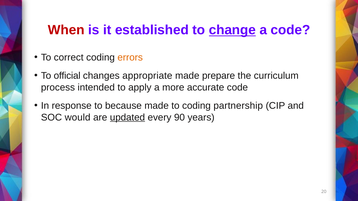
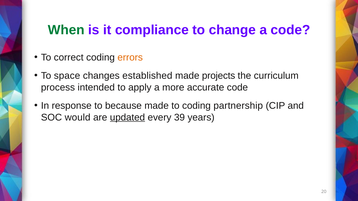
When colour: red -> green
established: established -> compliance
change underline: present -> none
official: official -> space
appropriate: appropriate -> established
prepare: prepare -> projects
90: 90 -> 39
